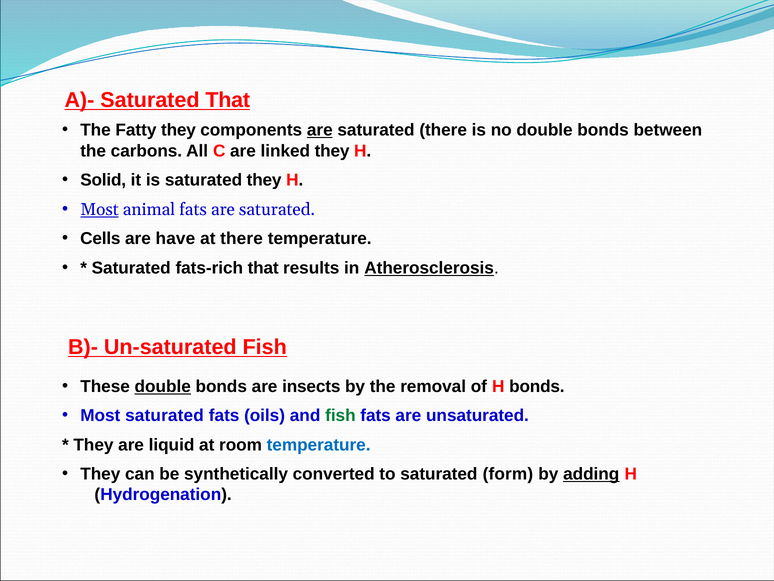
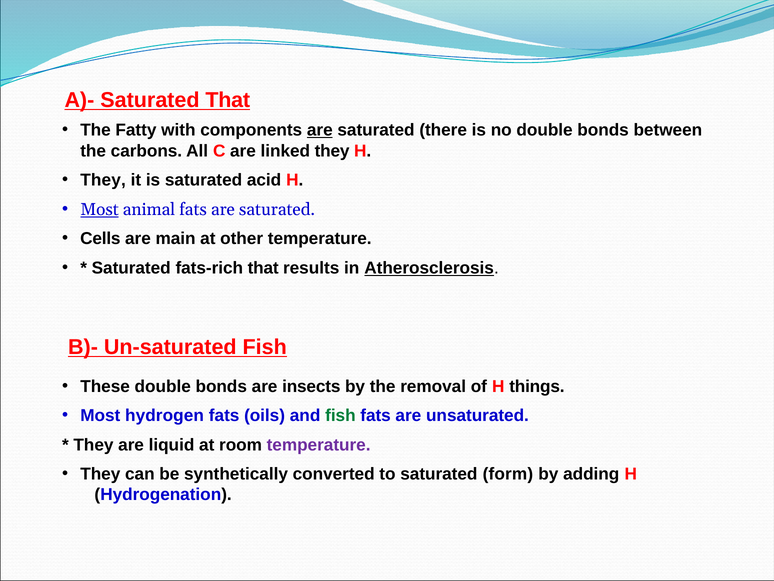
Fatty they: they -> with
Solid at (103, 180): Solid -> They
saturated they: they -> acid
have: have -> main
at there: there -> other
double at (163, 386) underline: present -> none
H bonds: bonds -> things
Most saturated: saturated -> hydrogen
temperature at (319, 444) colour: blue -> purple
adding underline: present -> none
